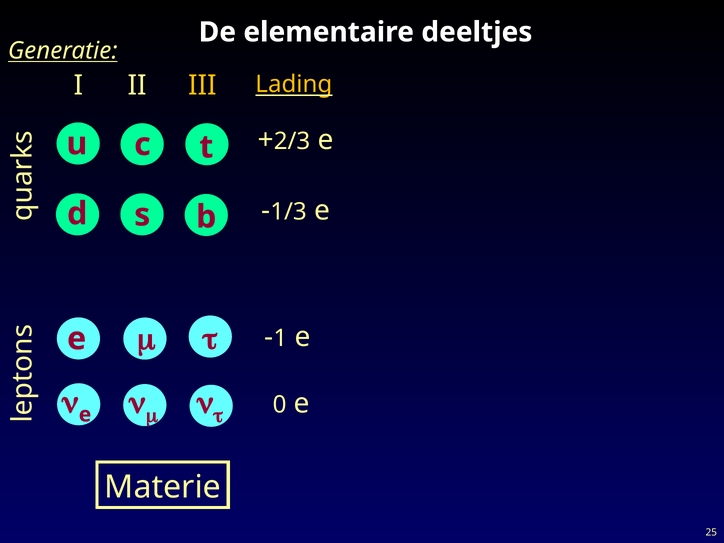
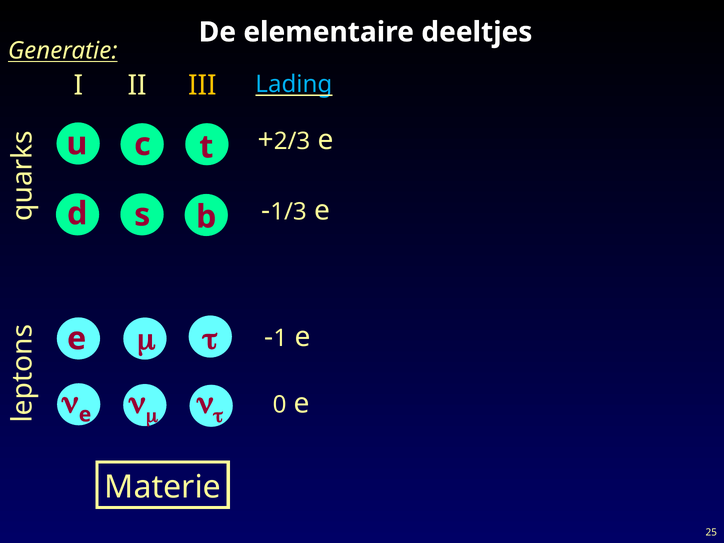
Lading colour: yellow -> light blue
